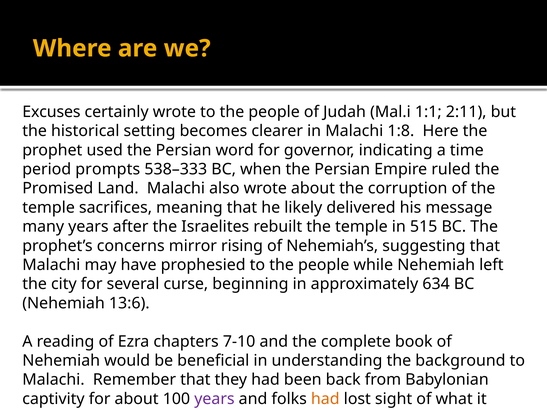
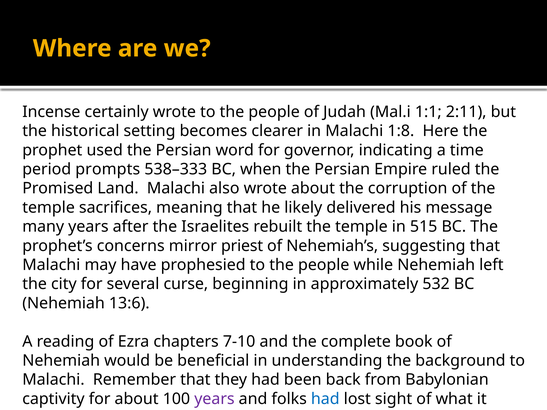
Excuses: Excuses -> Incense
rising: rising -> priest
634: 634 -> 532
had at (325, 399) colour: orange -> blue
